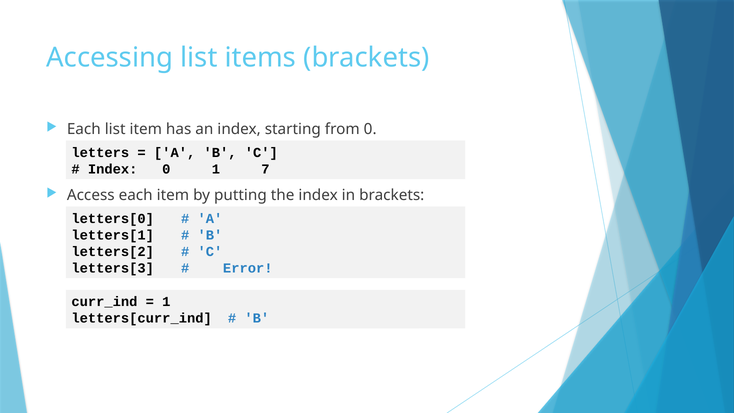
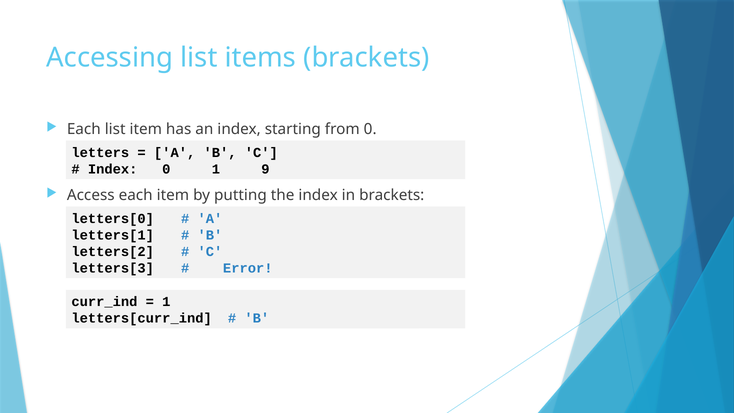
7: 7 -> 9
